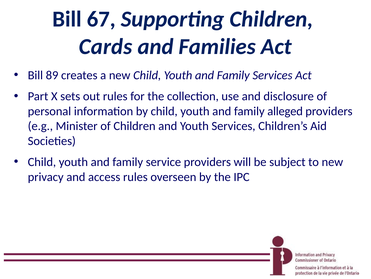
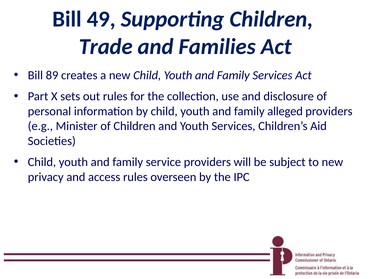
67: 67 -> 49
Cards: Cards -> Trade
